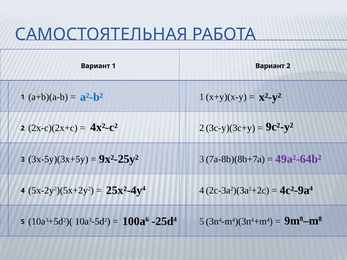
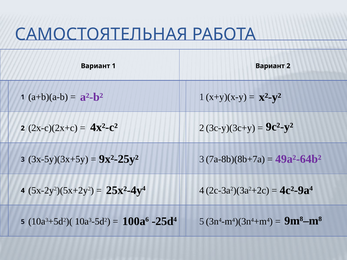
a²-b² colour: blue -> purple
